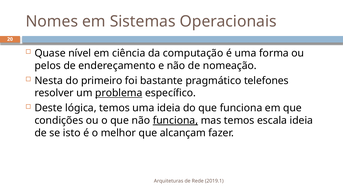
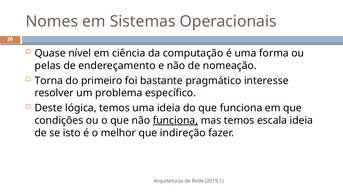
pelos: pelos -> pelas
Nesta: Nesta -> Torna
telefones: telefones -> interesse
problema underline: present -> none
alcançam: alcançam -> indireção
